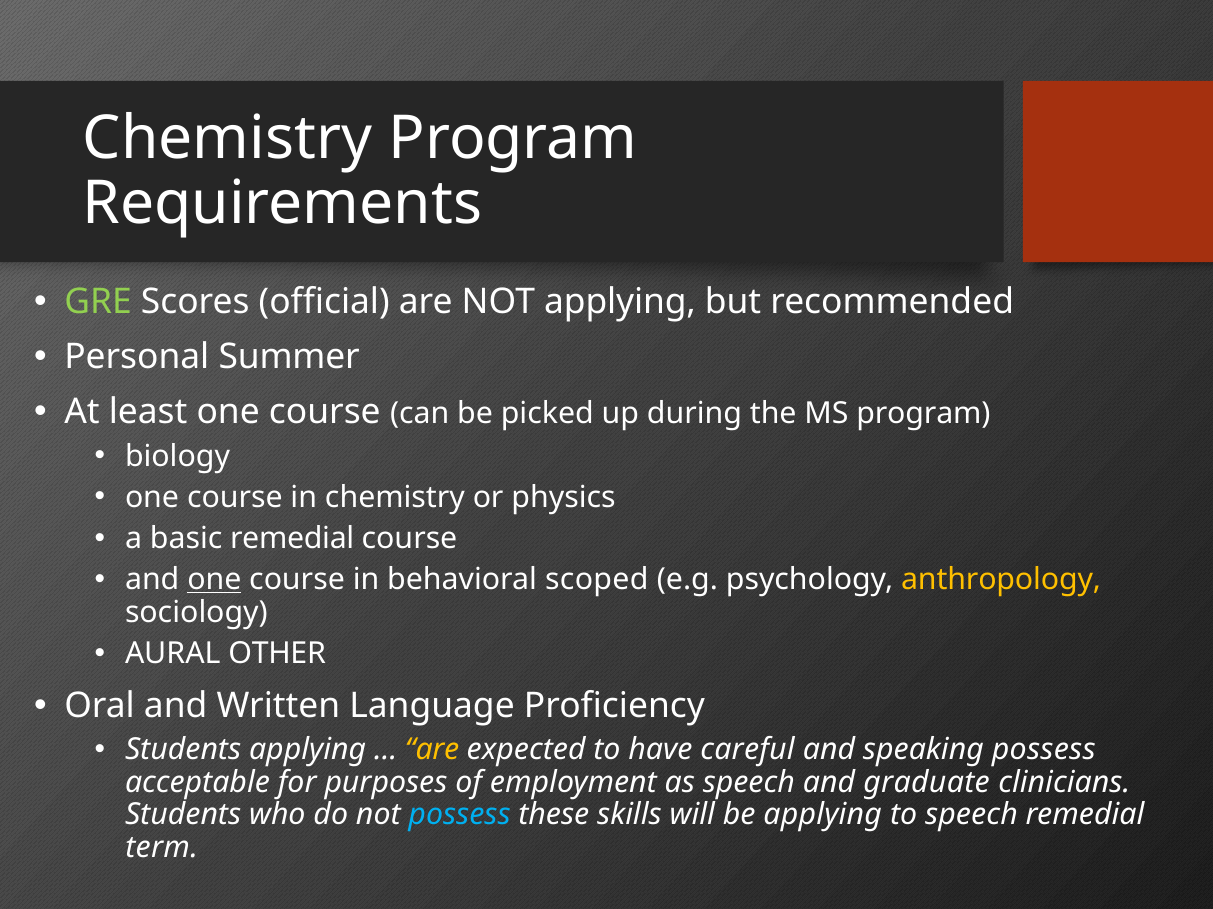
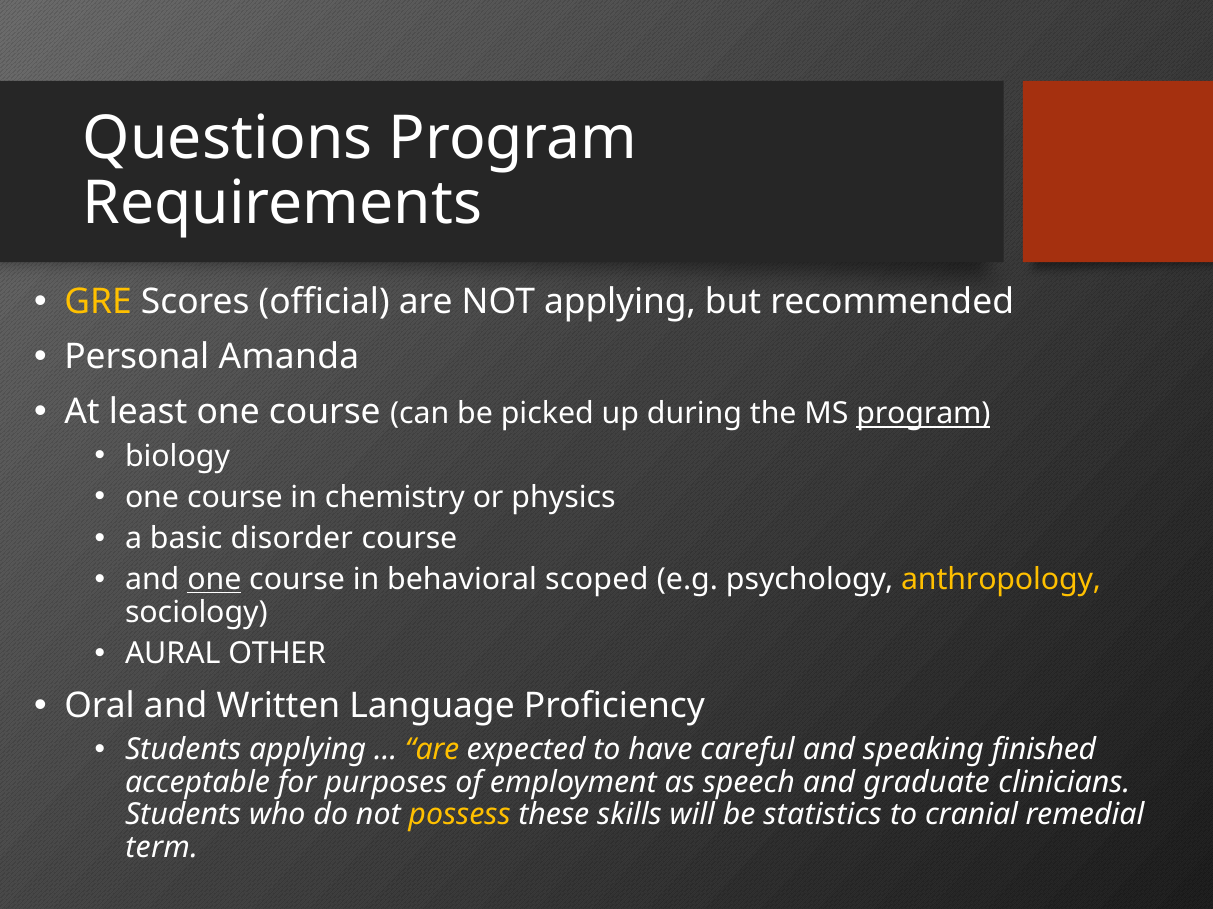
Chemistry at (228, 138): Chemistry -> Questions
GRE colour: light green -> yellow
Summer: Summer -> Amanda
program at (923, 414) underline: none -> present
basic remedial: remedial -> disorder
speaking possess: possess -> finished
possess at (460, 816) colour: light blue -> yellow
be applying: applying -> statistics
to speech: speech -> cranial
